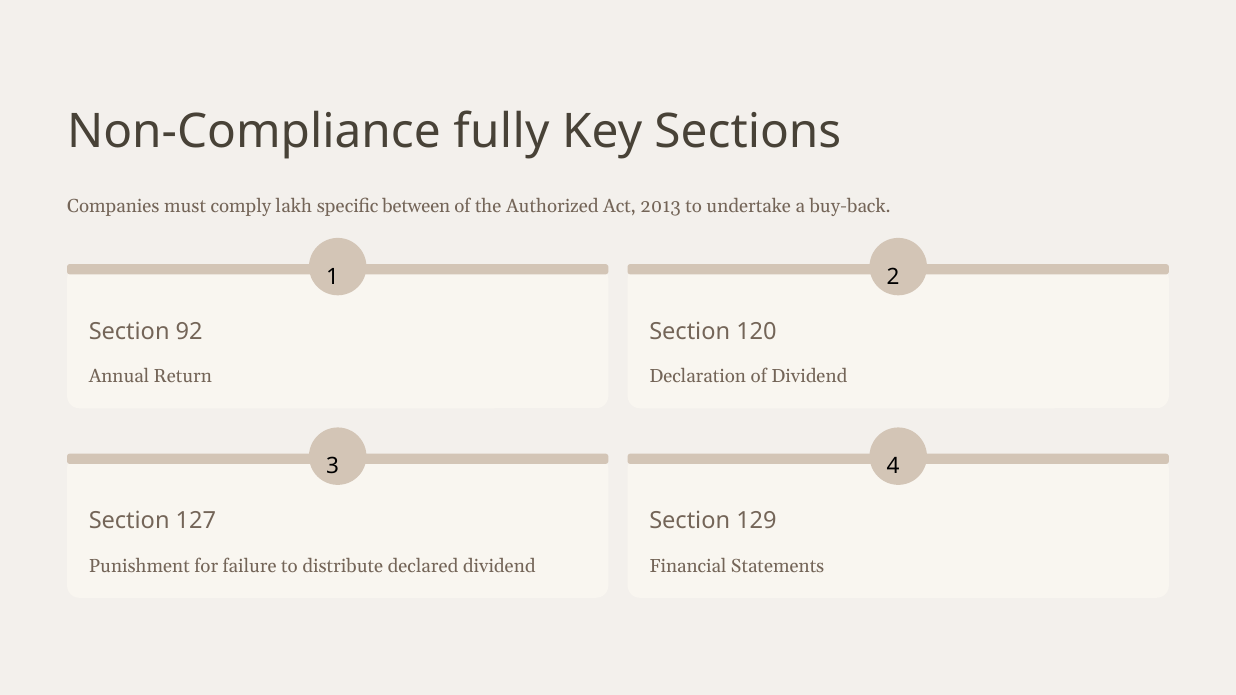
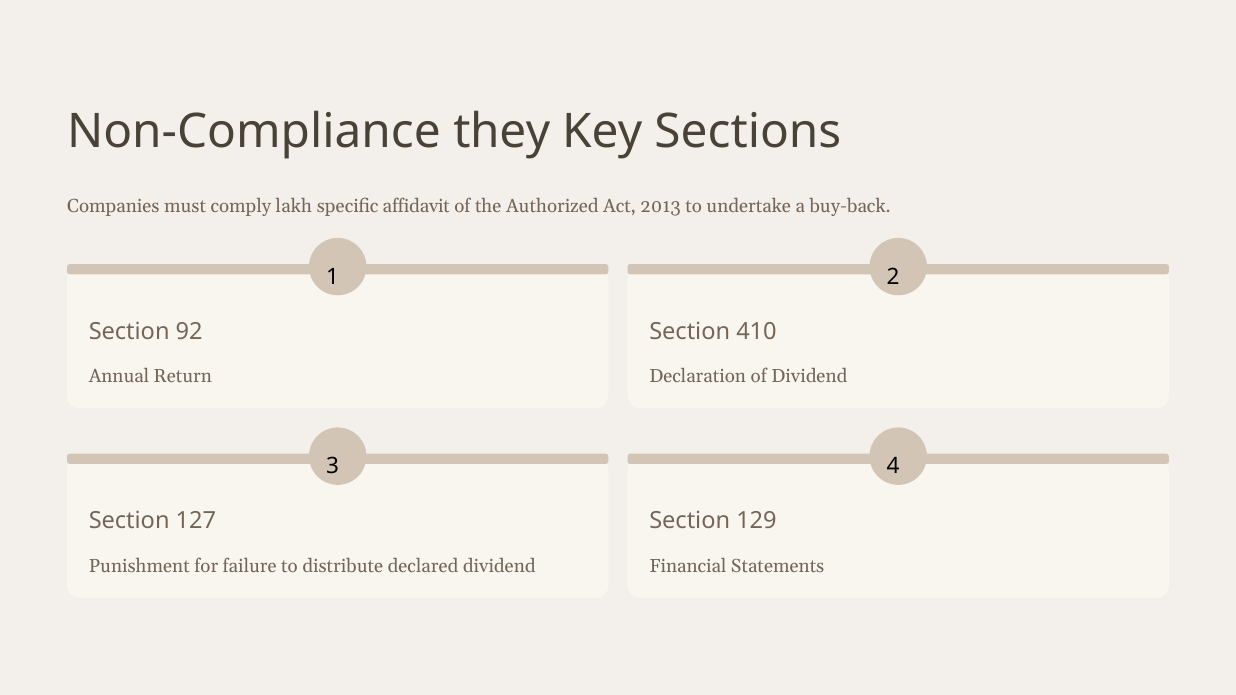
fully: fully -> they
between: between -> affidavit
120: 120 -> 410
